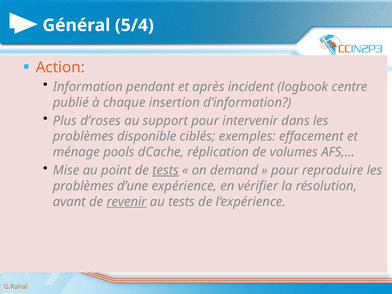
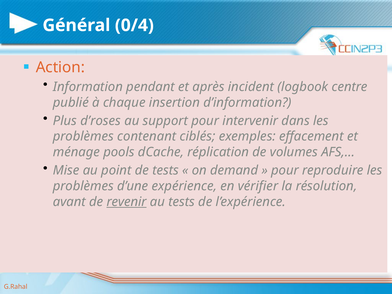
5/4: 5/4 -> 0/4
disponible: disponible -> contenant
tests at (166, 170) underline: present -> none
